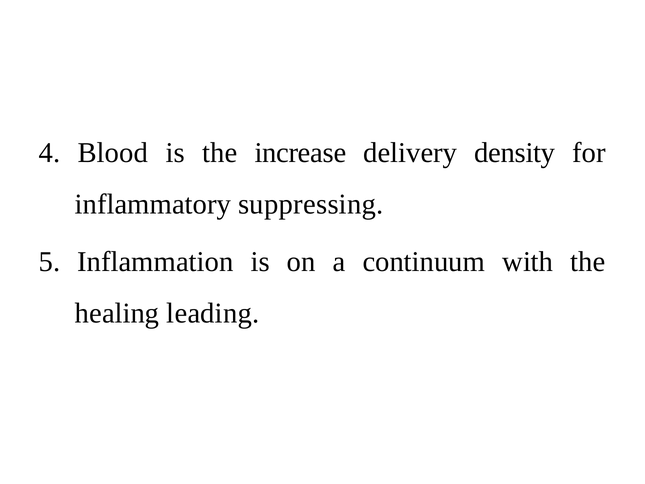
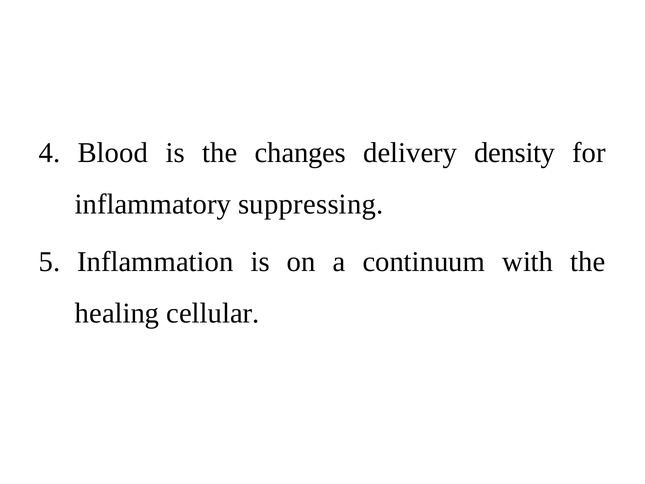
increase: increase -> changes
leading: leading -> cellular
